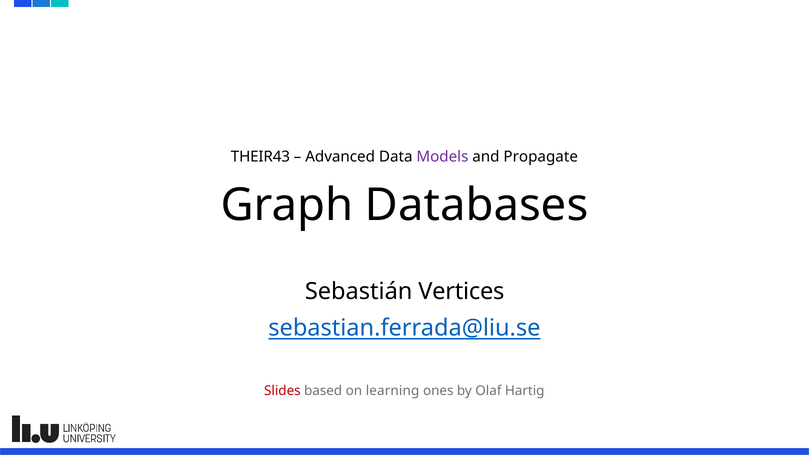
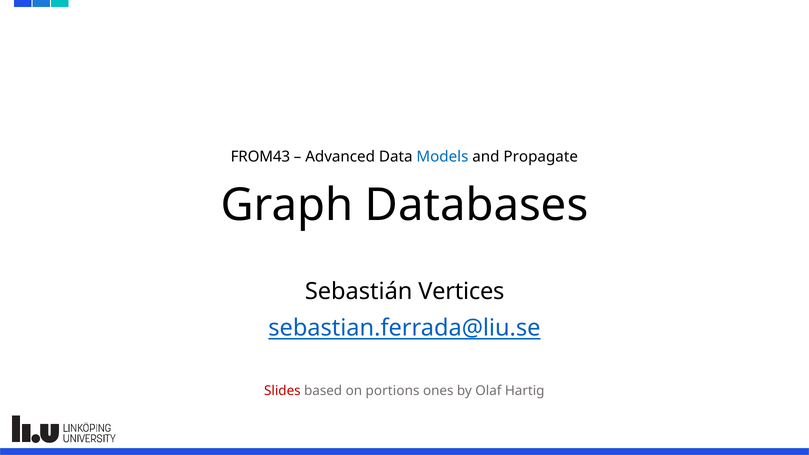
THEIR43: THEIR43 -> FROM43
Models colour: purple -> blue
learning: learning -> portions
